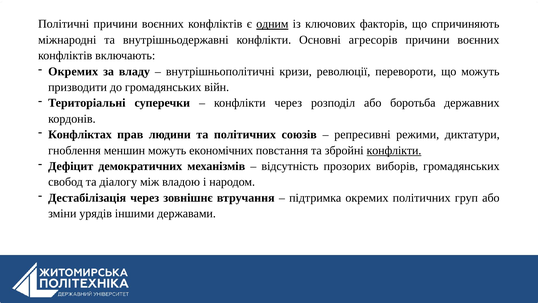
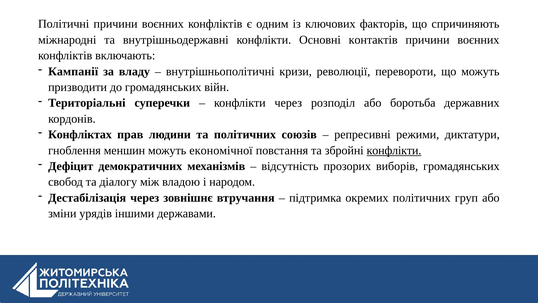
одним underline: present -> none
агресорів: агресорів -> контактів
Окремих at (73, 71): Окремих -> Кампанії
економічних: економічних -> економічної
